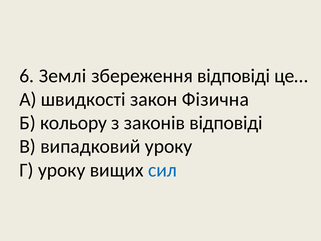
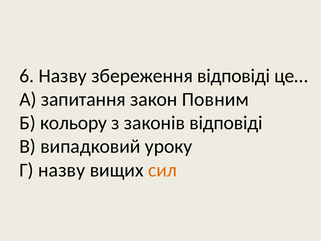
6 Землі: Землі -> Назву
швидкості: швидкості -> запитання
Фізична: Фізична -> Повним
Г уроку: уроку -> назву
сил colour: blue -> orange
